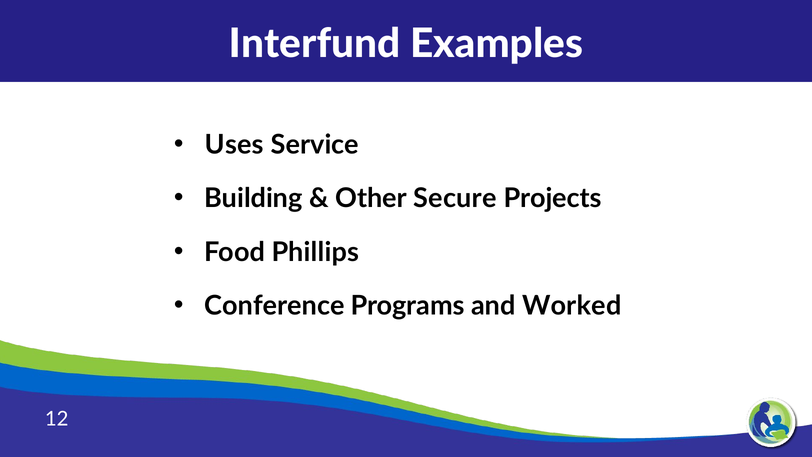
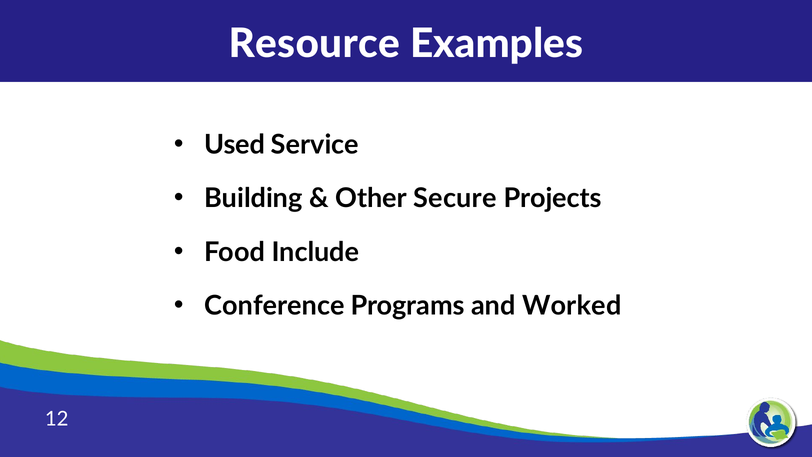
Interfund: Interfund -> Resource
Uses: Uses -> Used
Phillips: Phillips -> Include
